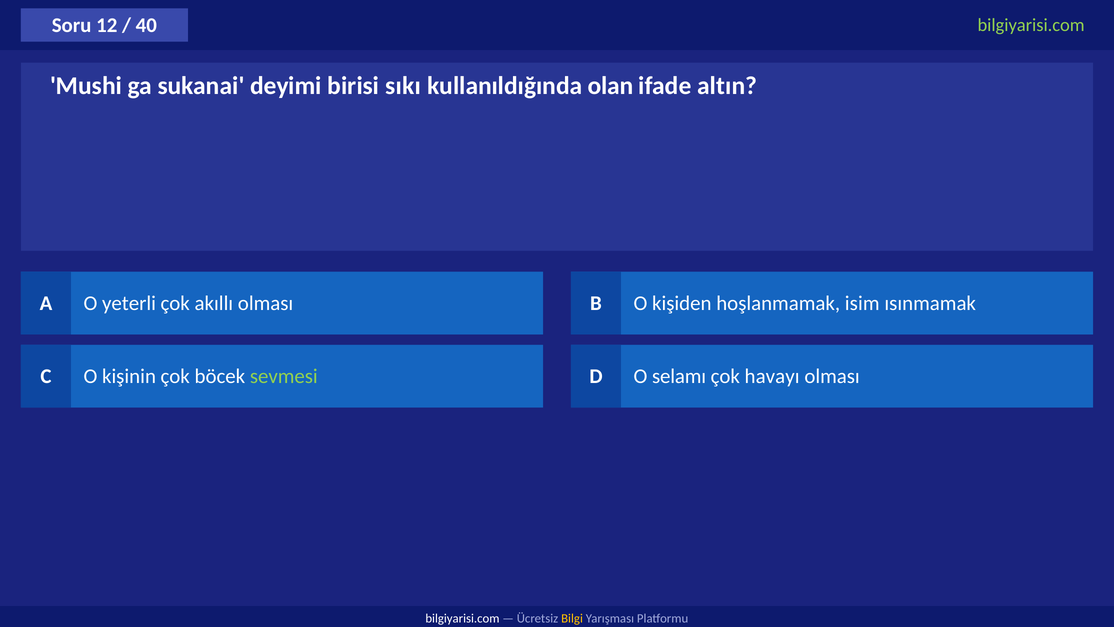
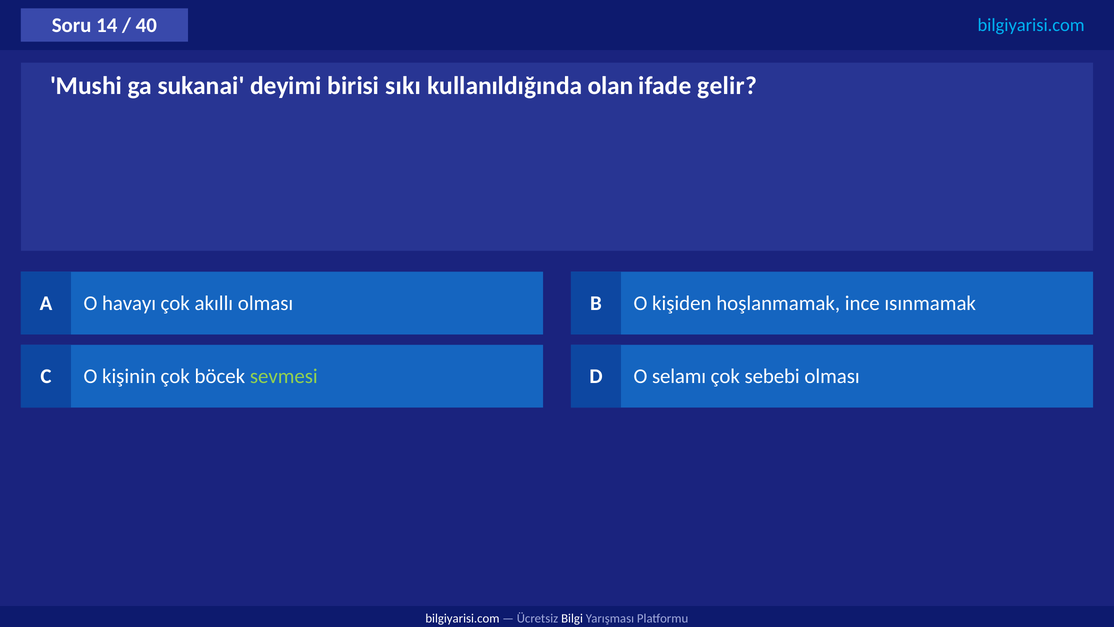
12: 12 -> 14
bilgiyarisi.com at (1031, 25) colour: light green -> light blue
altın: altın -> gelir
yeterli: yeterli -> havayı
isim: isim -> ince
havayı: havayı -> sebebi
Bilgi colour: yellow -> white
